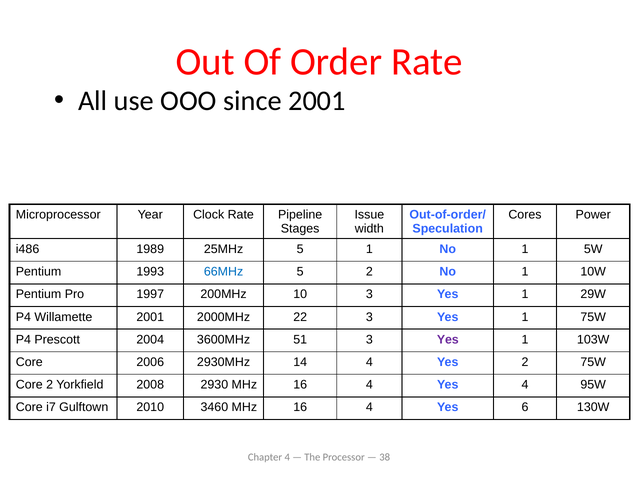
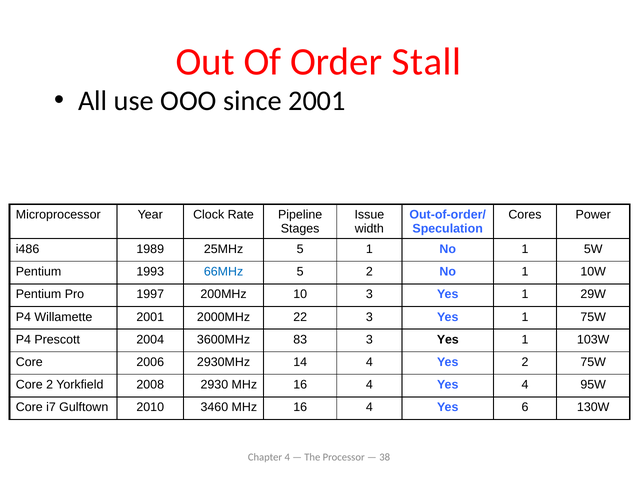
Order Rate: Rate -> Stall
51: 51 -> 83
Yes at (448, 339) colour: purple -> black
